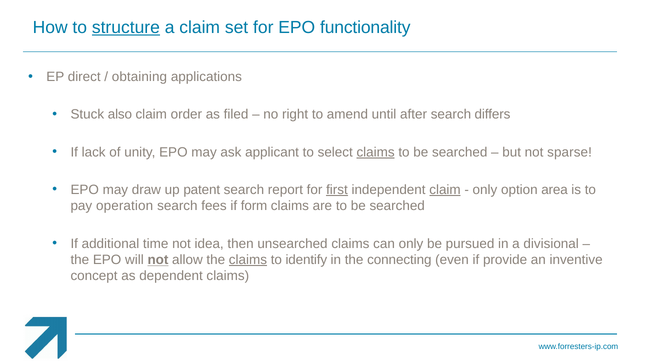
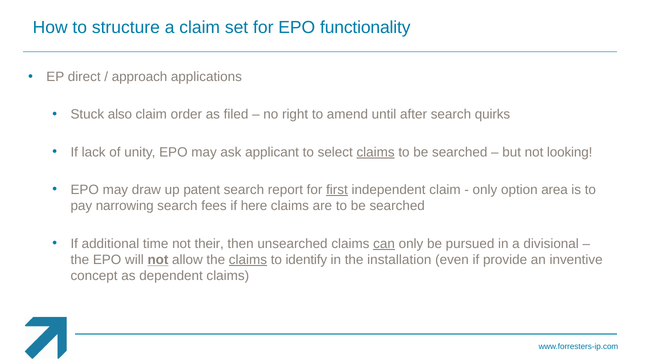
structure underline: present -> none
obtaining: obtaining -> approach
differs: differs -> quirks
sparse: sparse -> looking
claim at (445, 190) underline: present -> none
operation: operation -> narrowing
form: form -> here
idea: idea -> their
can underline: none -> present
connecting: connecting -> installation
